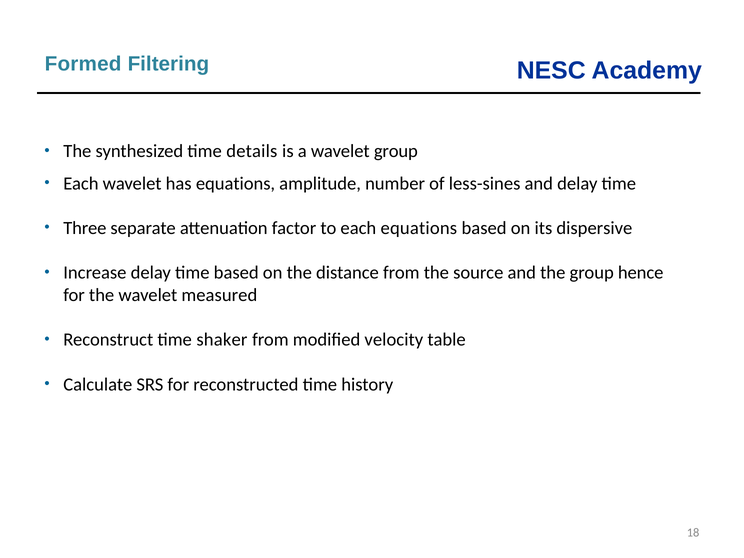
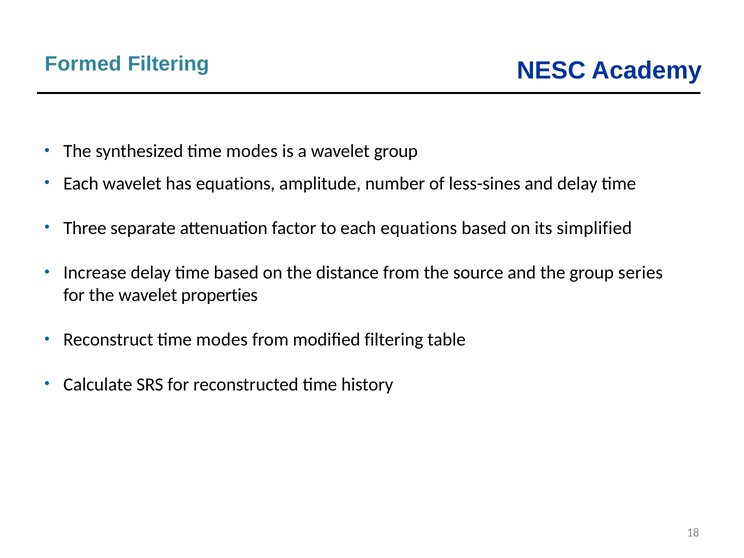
synthesized time details: details -> modes
dispersive: dispersive -> simplified
hence: hence -> series
measured: measured -> properties
Reconstruct time shaker: shaker -> modes
modified velocity: velocity -> filtering
